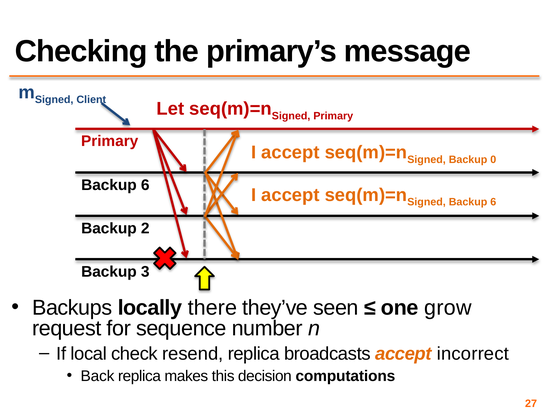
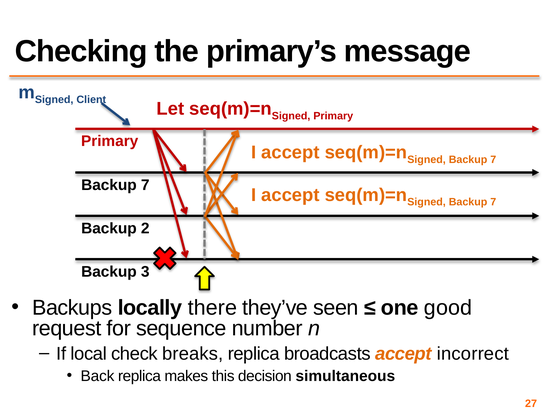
0 at (493, 160): 0 -> 7
6 at (145, 185): 6 -> 7
6 at (493, 202): 6 -> 7
grow: grow -> good
resend: resend -> breaks
computations: computations -> simultaneous
